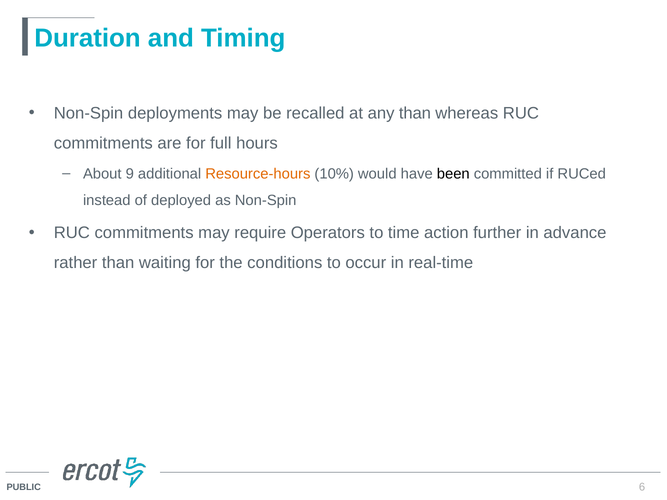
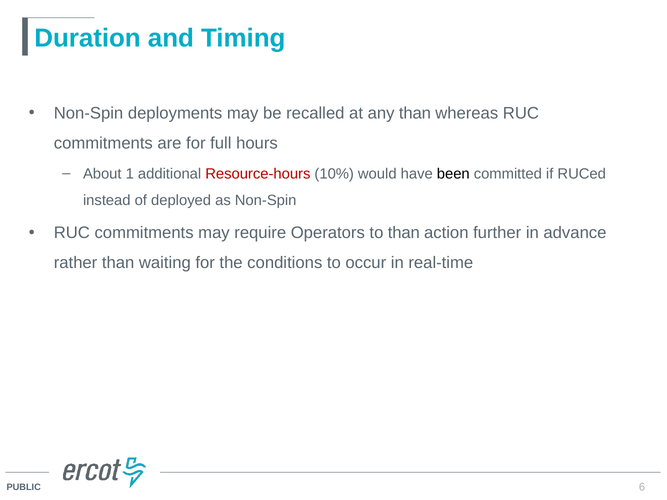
9: 9 -> 1
Resource-hours colour: orange -> red
to time: time -> than
